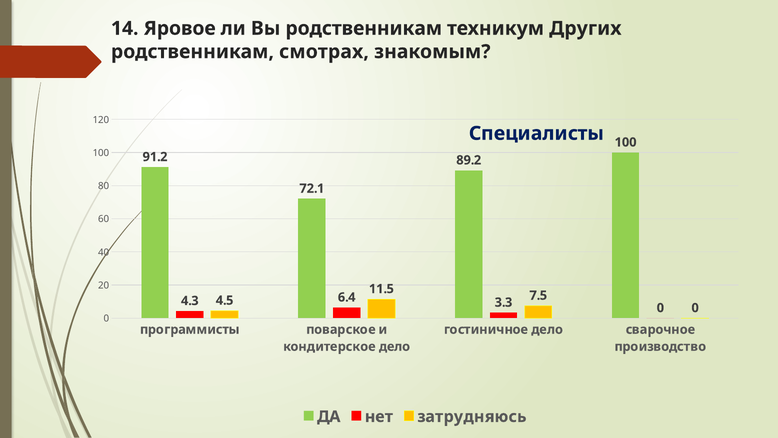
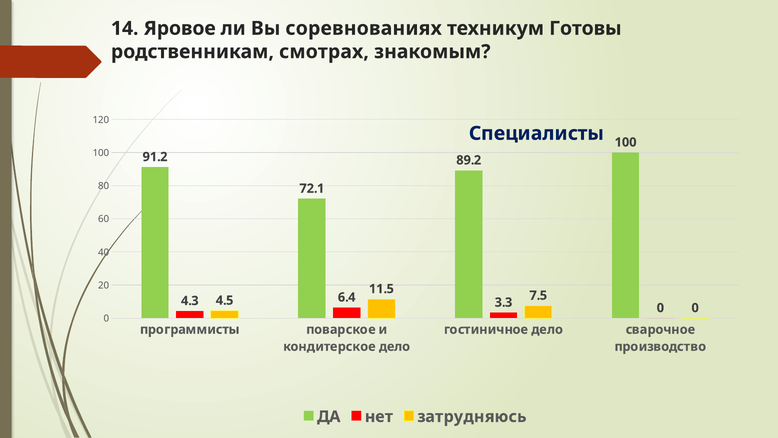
Вы родственникам: родственникам -> соревнованиях
Других: Других -> Готовы
